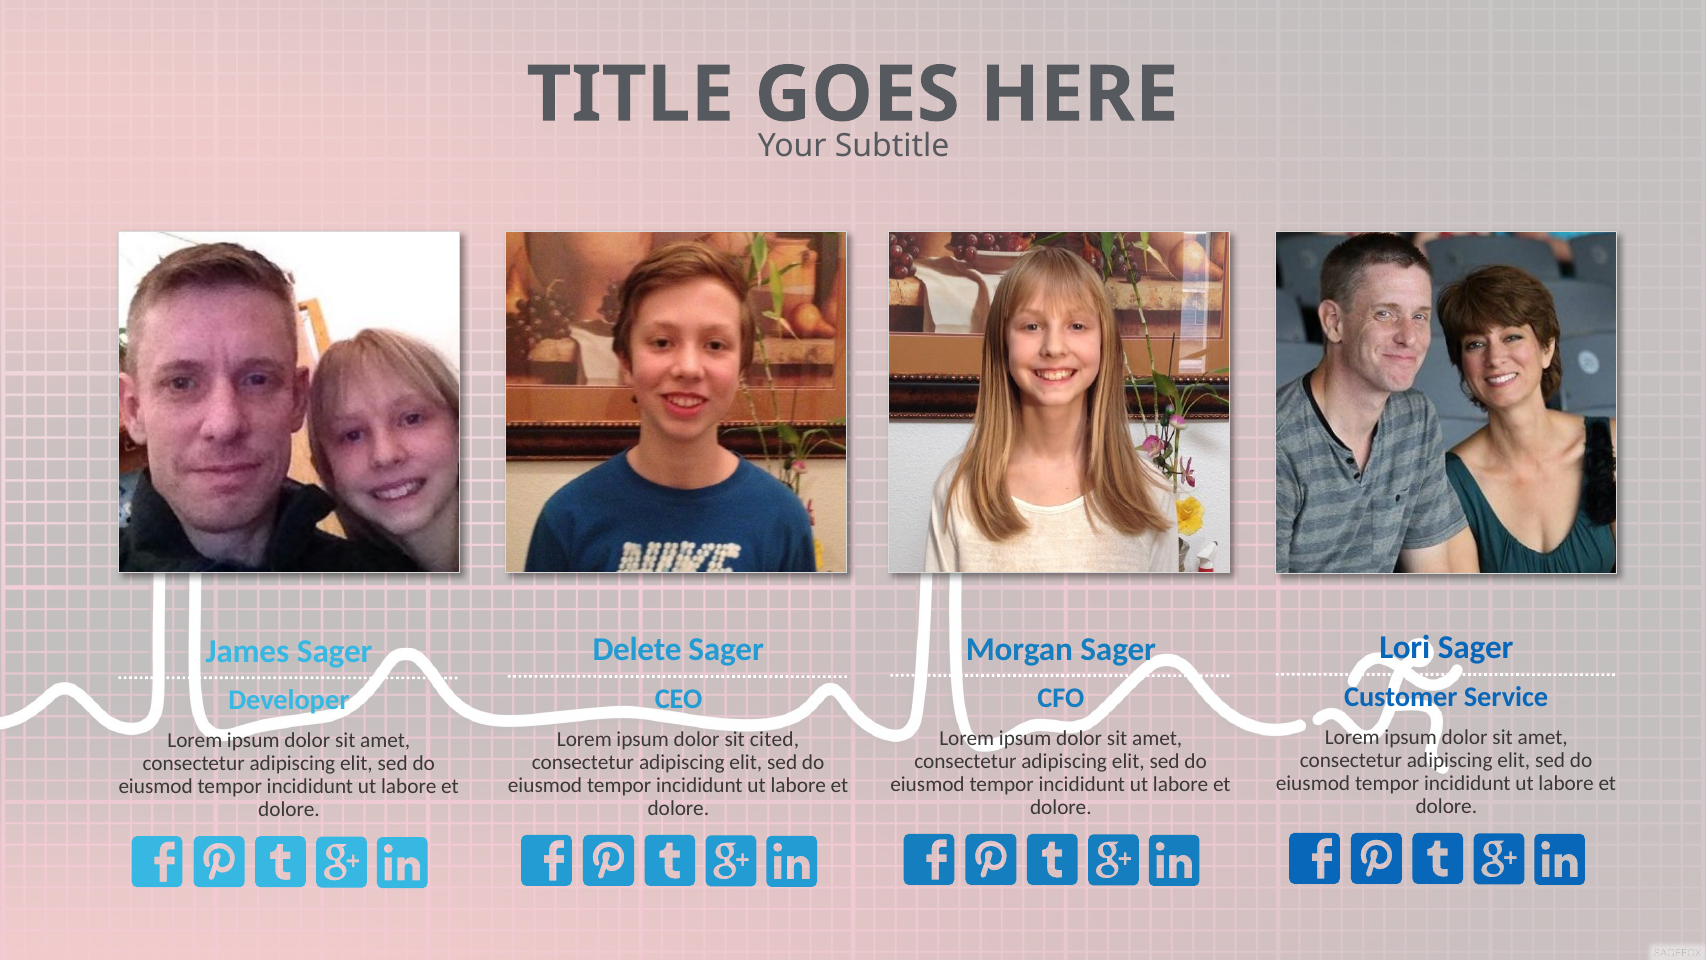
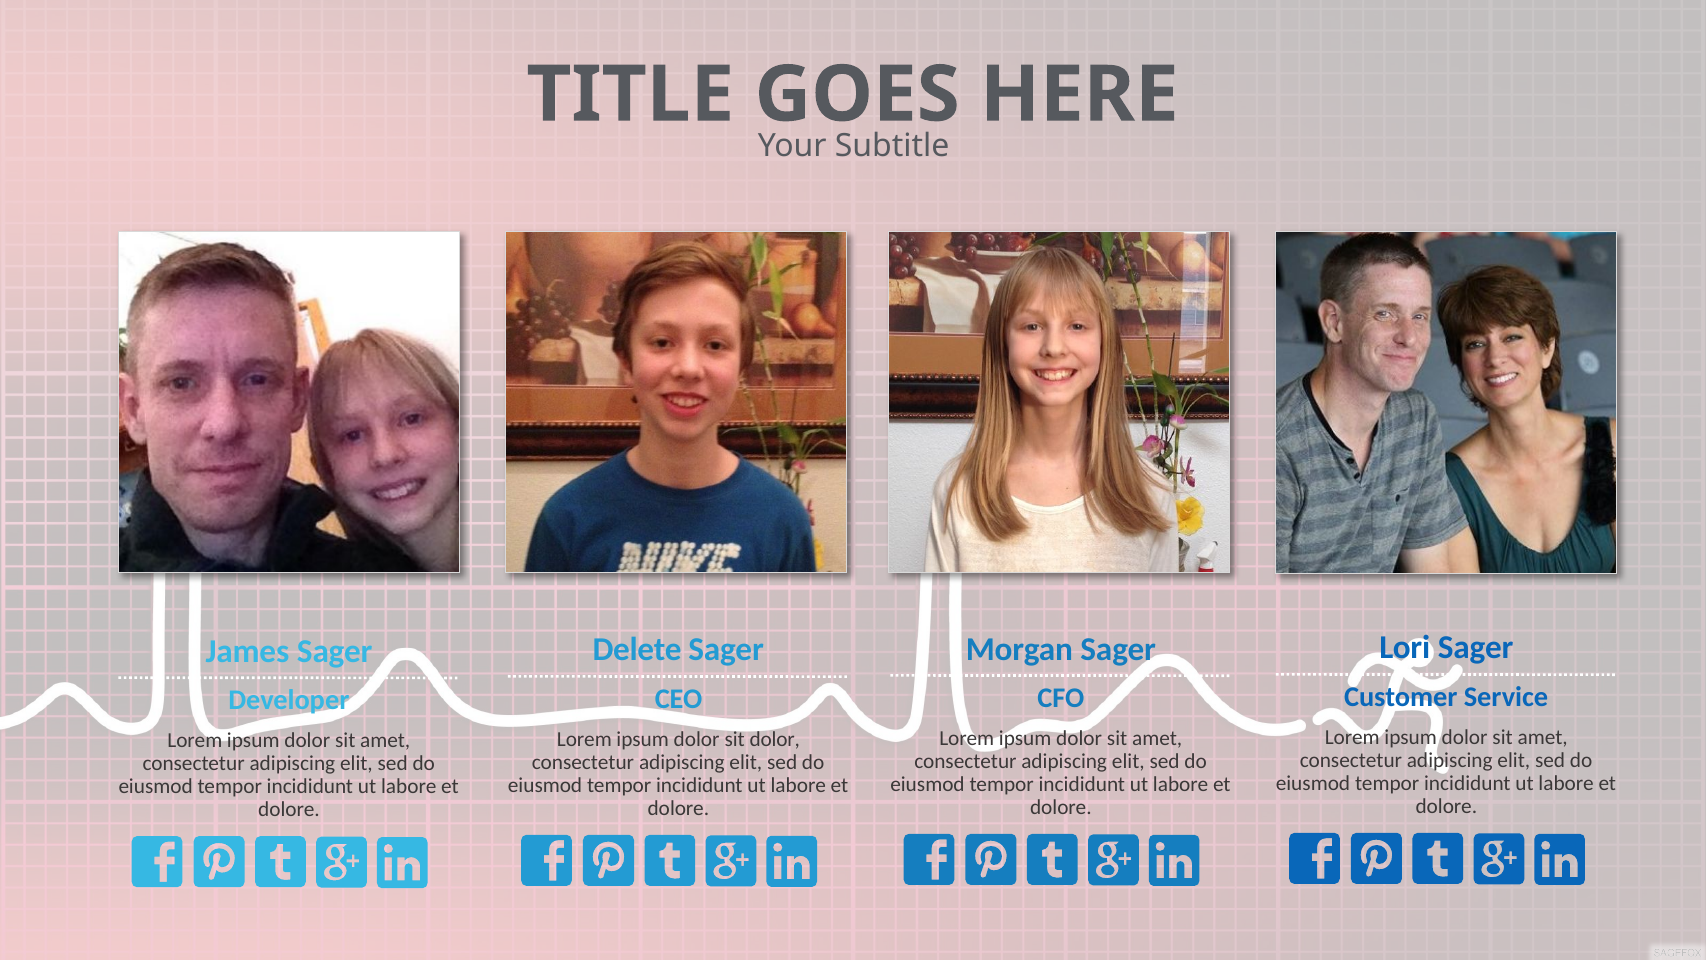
sit cited: cited -> dolor
